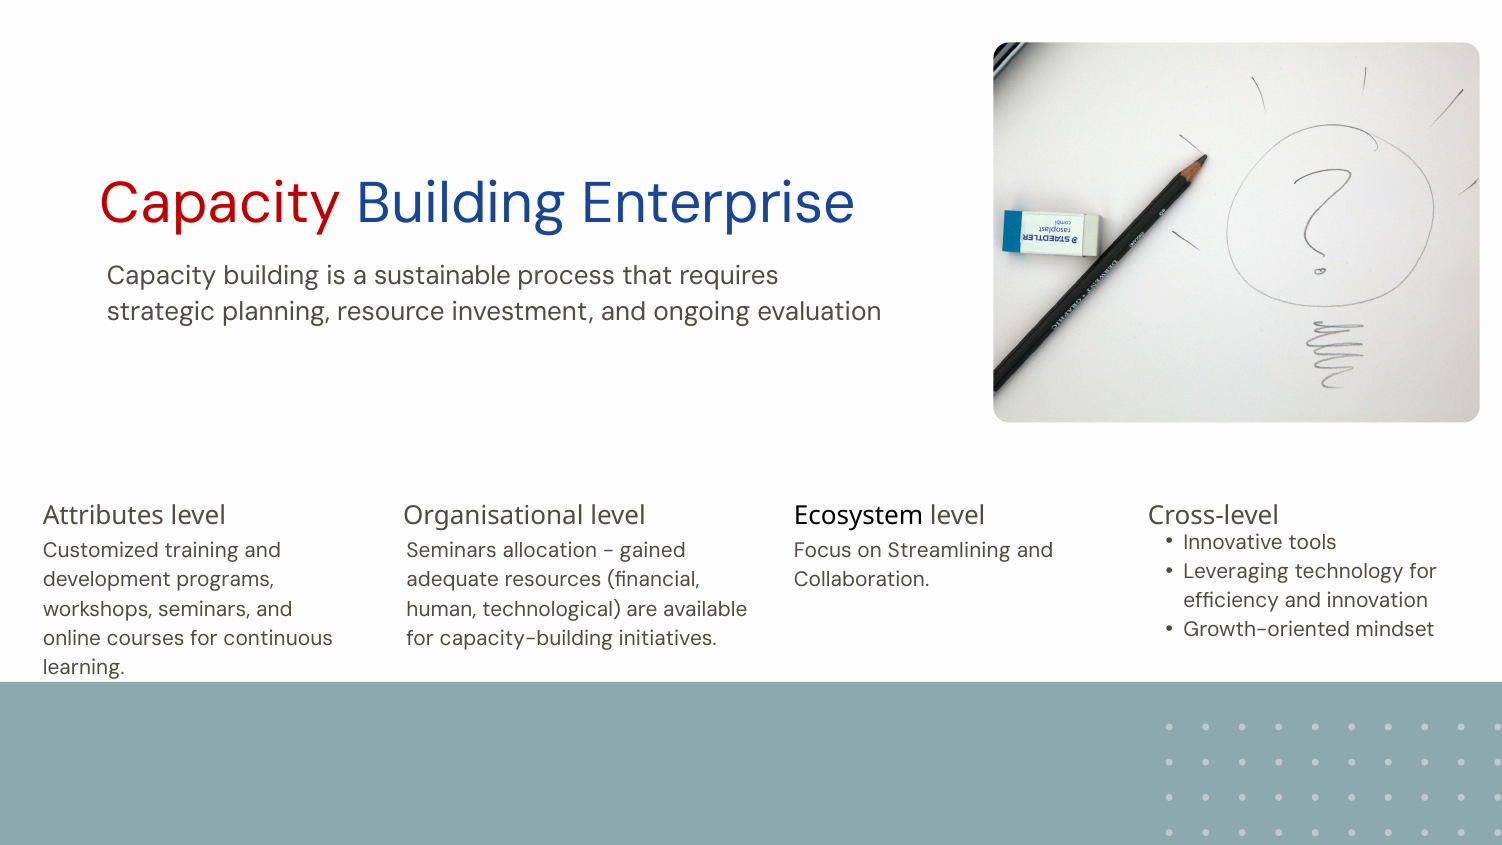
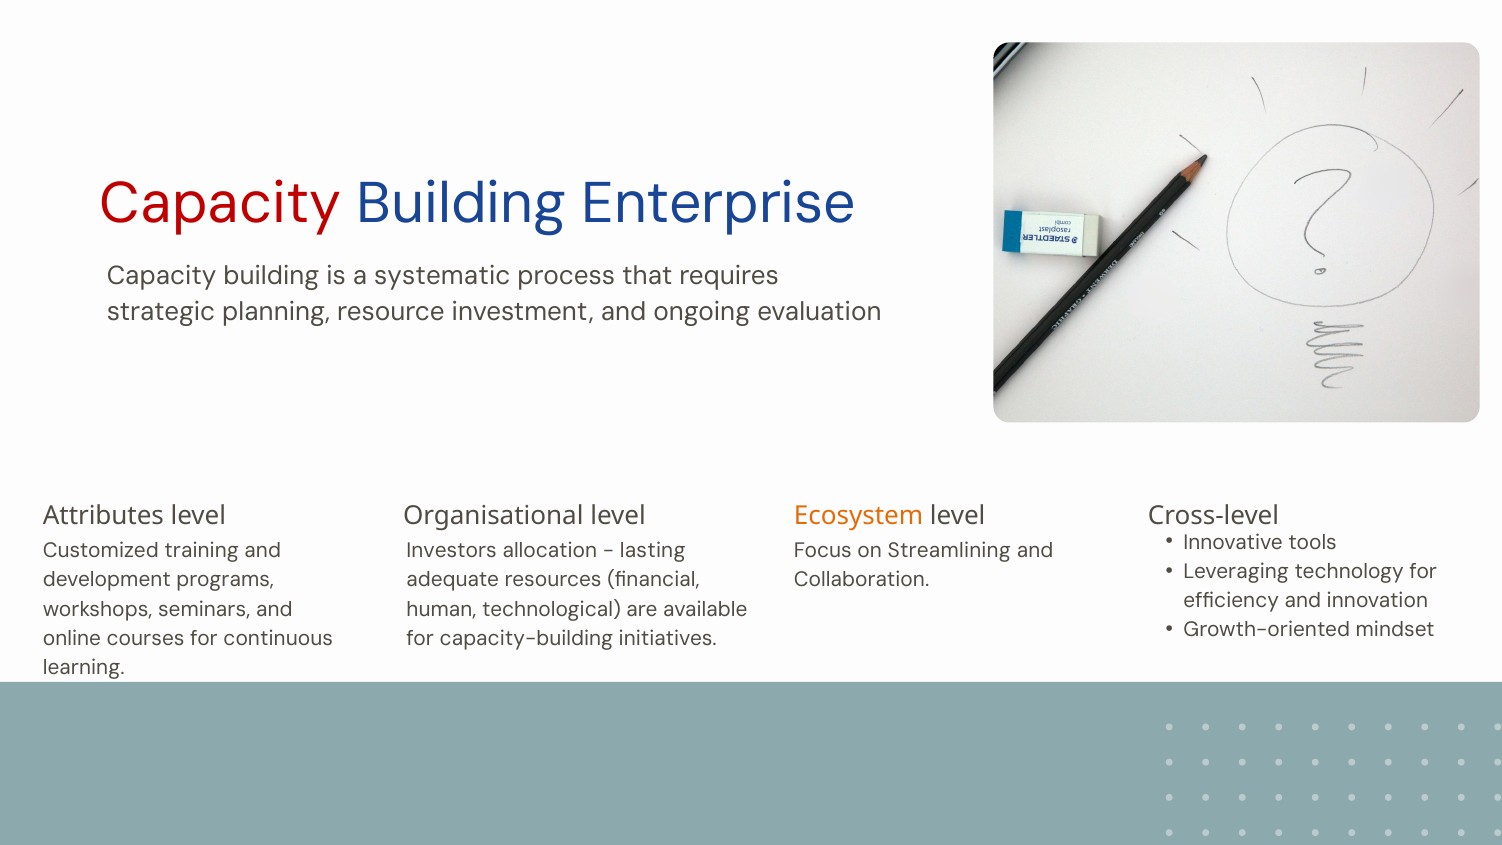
sustainable: sustainable -> systematic
Ecosystem colour: black -> orange
Seminars at (452, 551): Seminars -> Investors
gained: gained -> lasting
